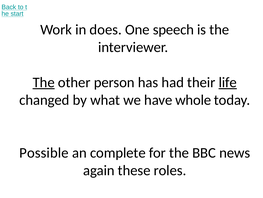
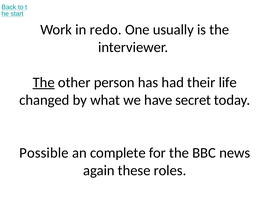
does: does -> redo
speech: speech -> usually
life underline: present -> none
whole: whole -> secret
